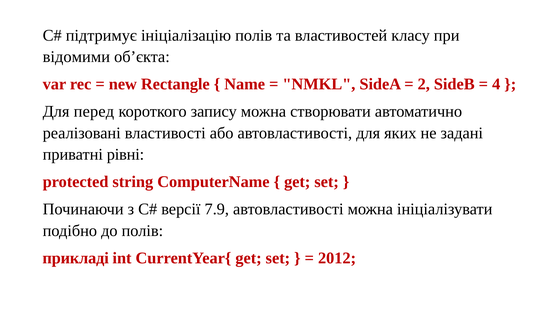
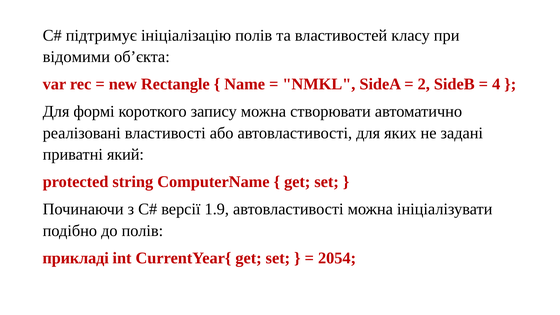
перед: перед -> формі
рівні: рівні -> який
7.9: 7.9 -> 1.9
2012: 2012 -> 2054
